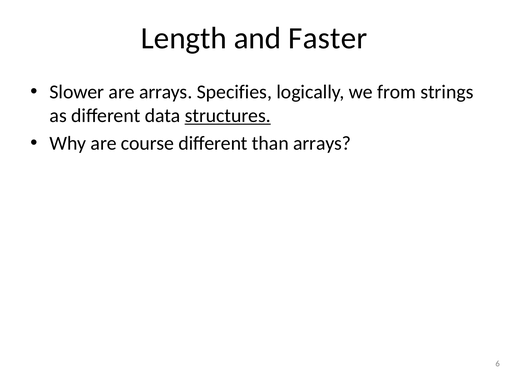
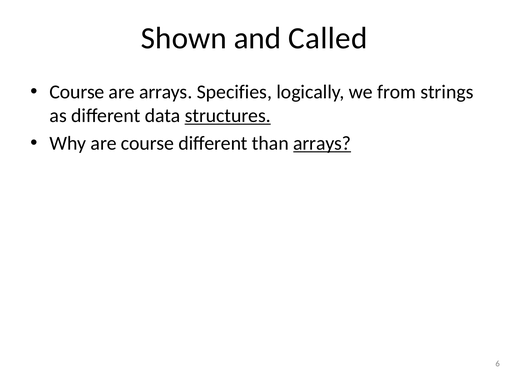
Length: Length -> Shown
Faster: Faster -> Called
Slower at (77, 92): Slower -> Course
arrays at (322, 144) underline: none -> present
